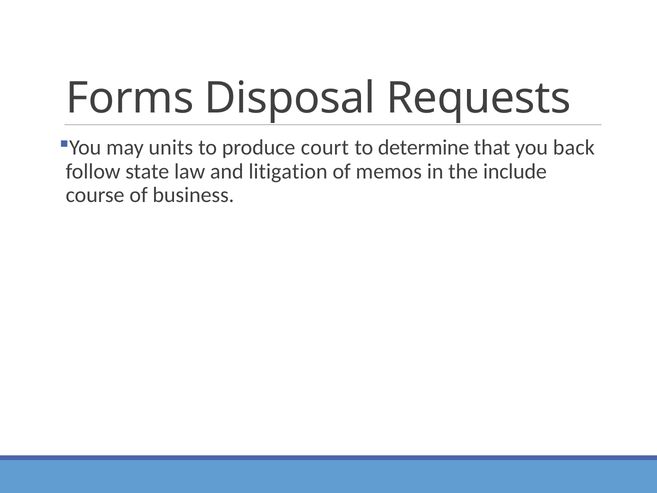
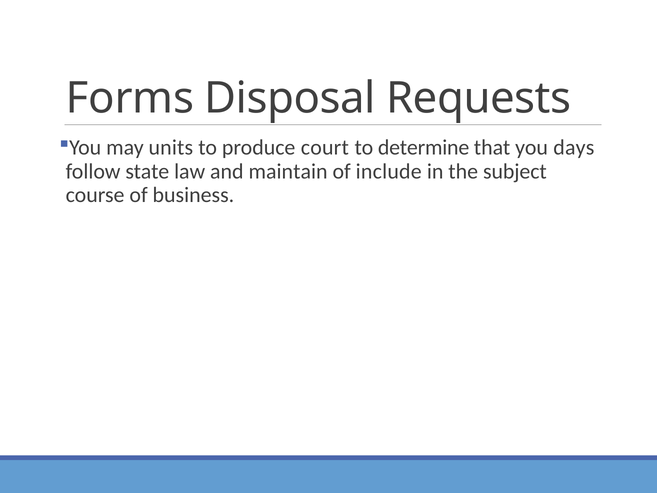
back: back -> days
litigation: litigation -> maintain
memos: memos -> include
include: include -> subject
